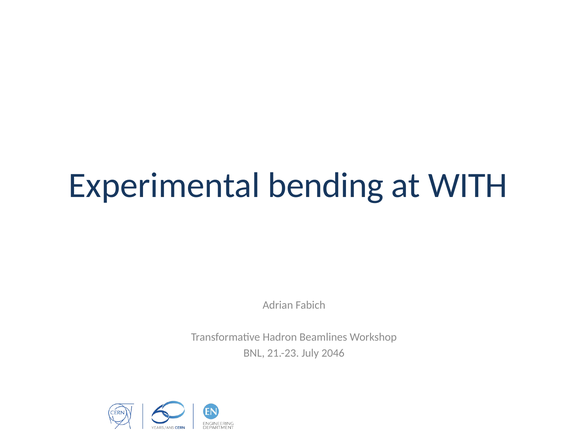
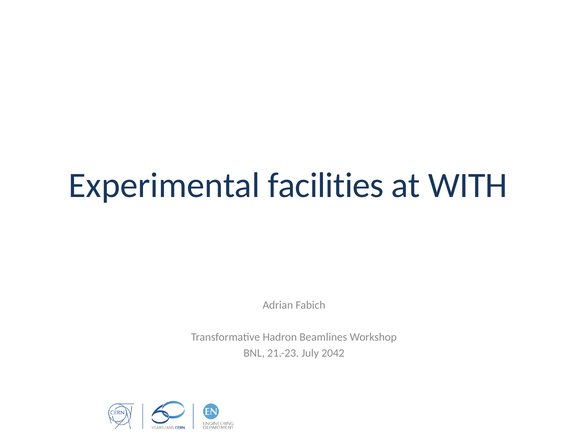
bending: bending -> facilities
2046: 2046 -> 2042
